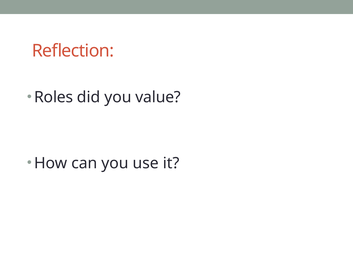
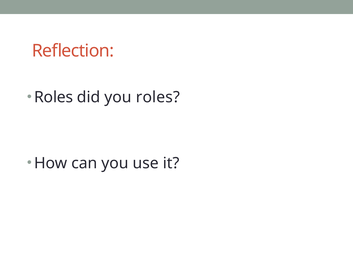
you value: value -> roles
